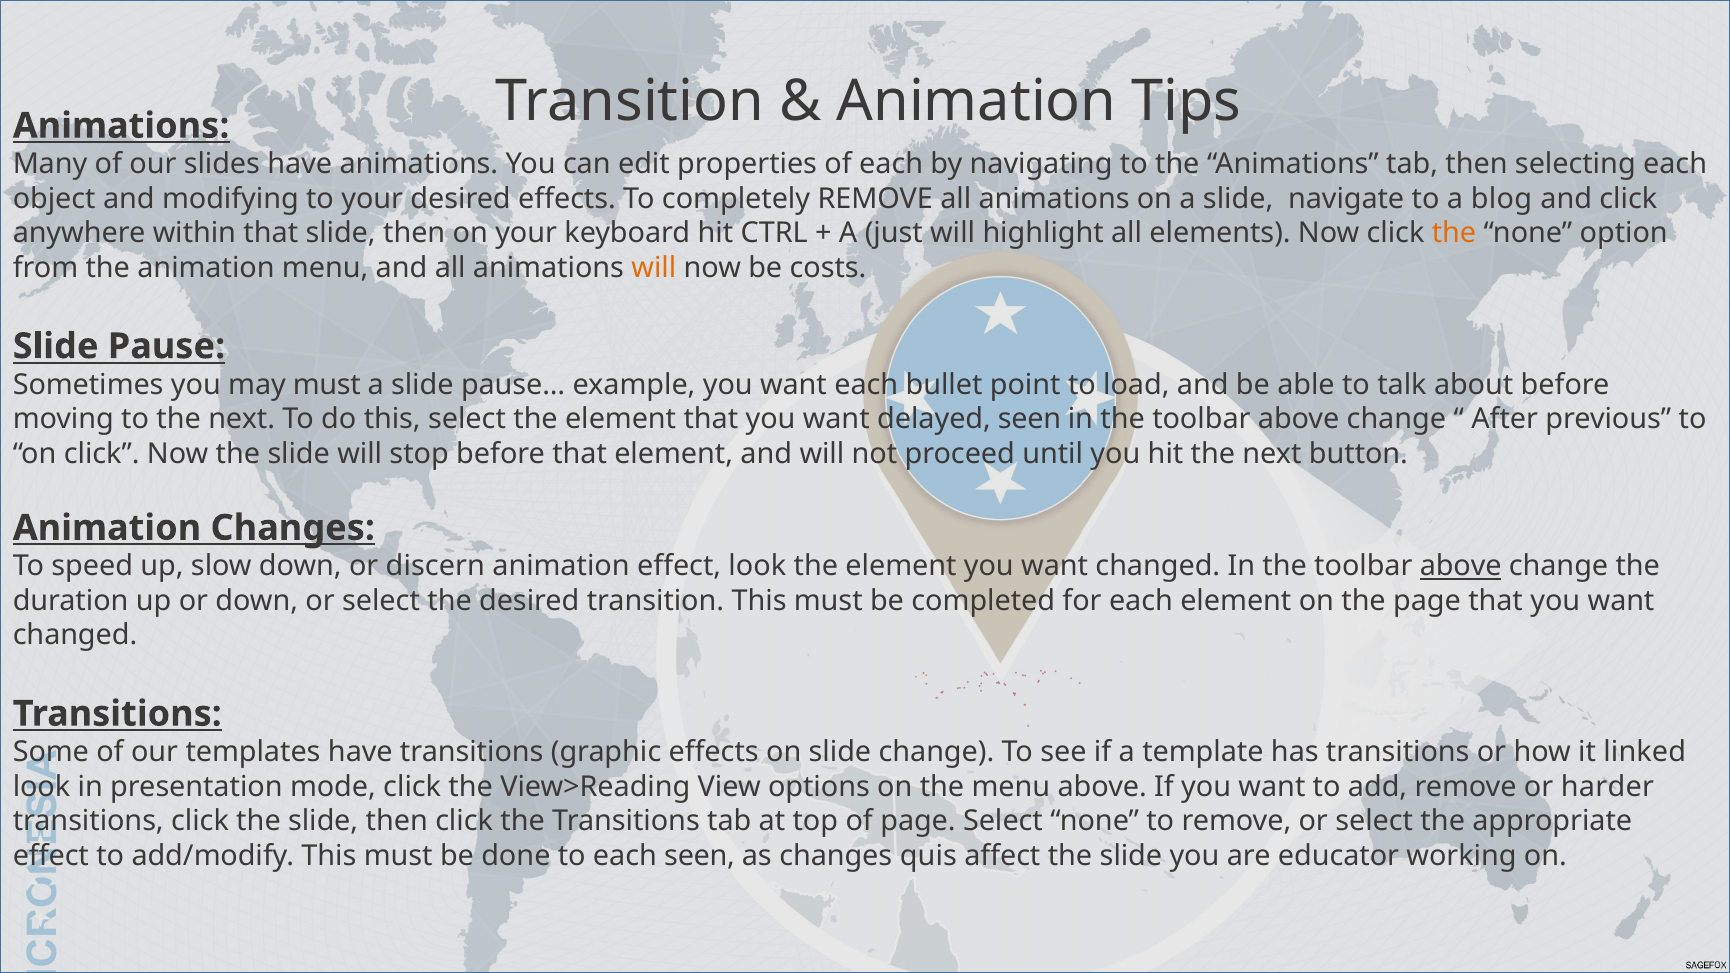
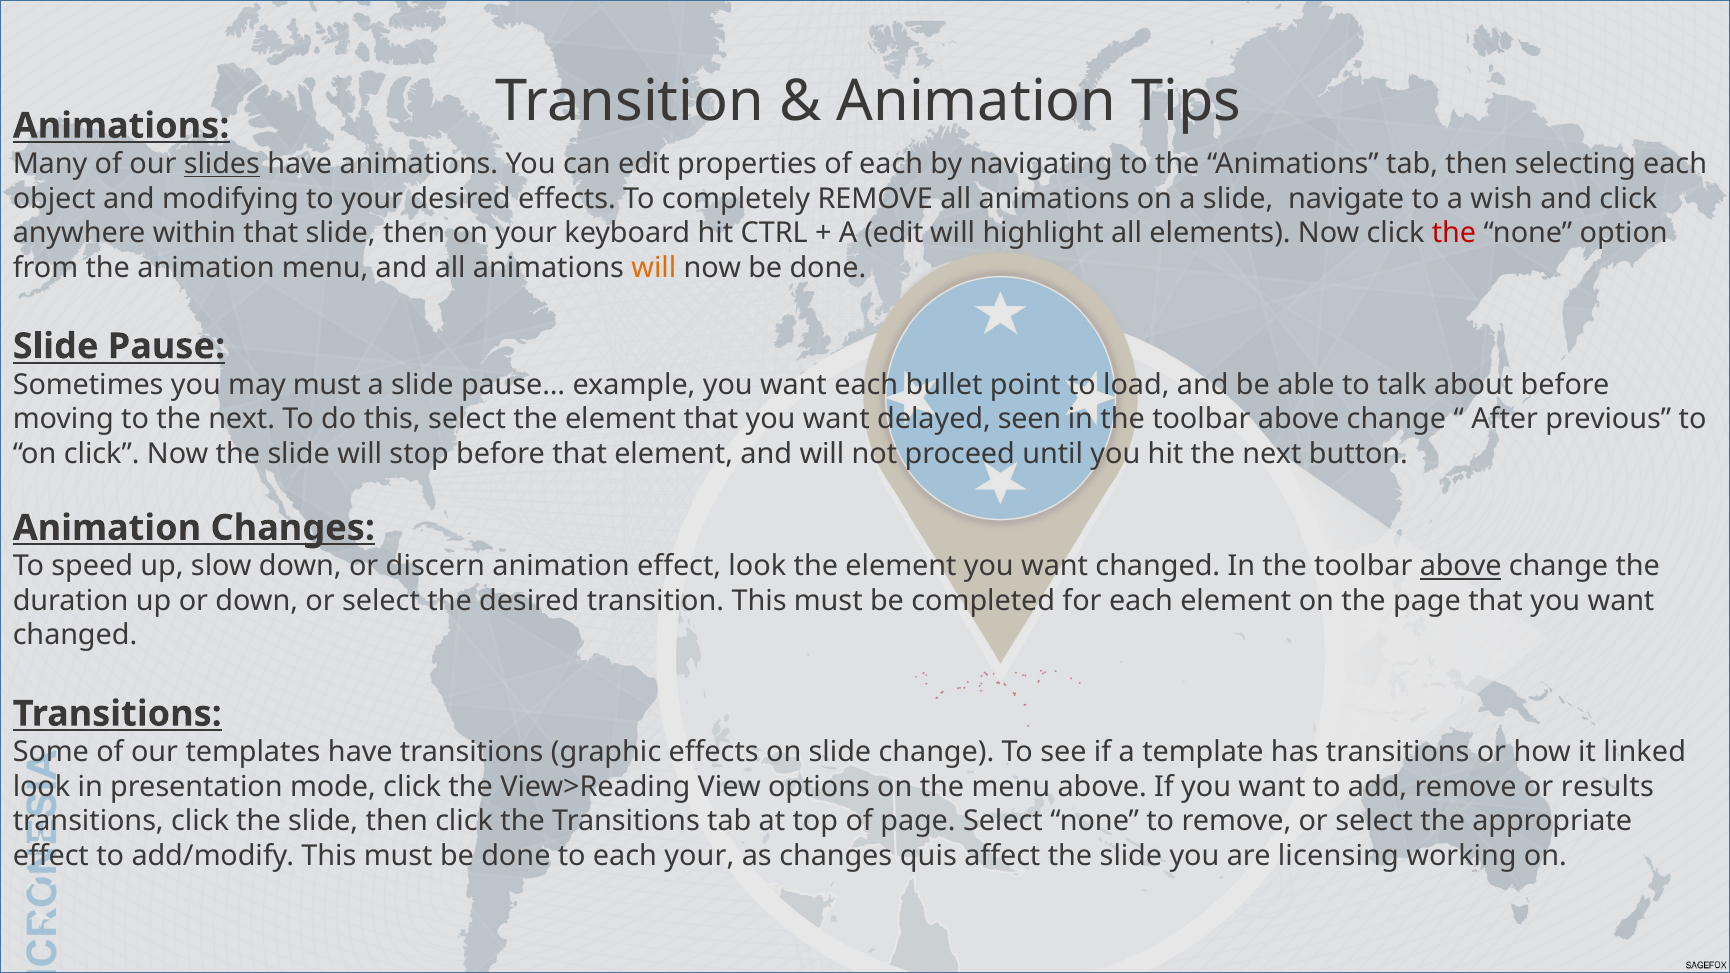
slides underline: none -> present
blog: blog -> wish
A just: just -> edit
the at (1454, 233) colour: orange -> red
now be costs: costs -> done
harder: harder -> results
each seen: seen -> your
educator: educator -> licensing
